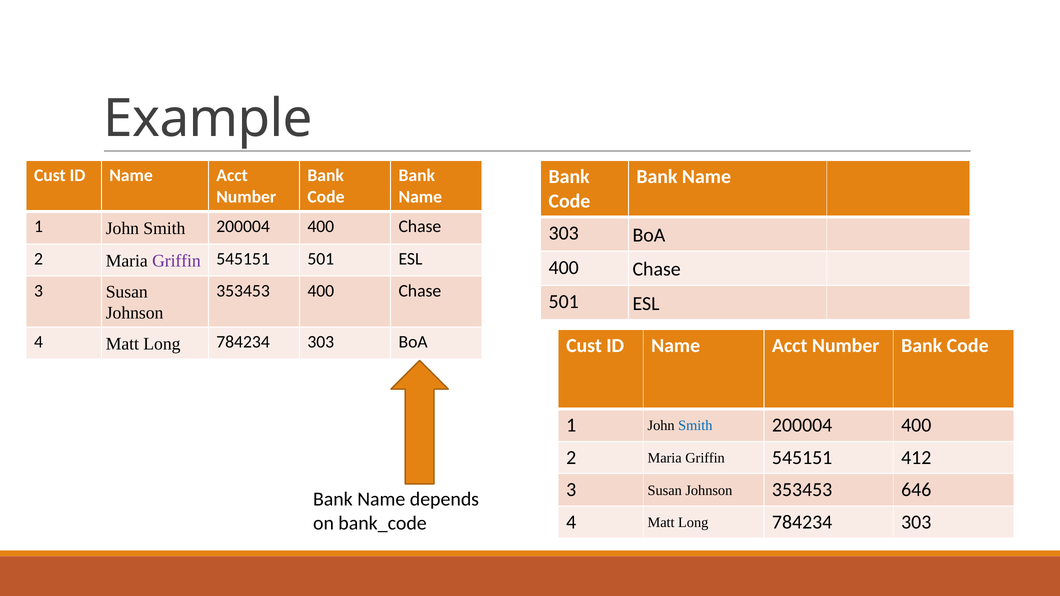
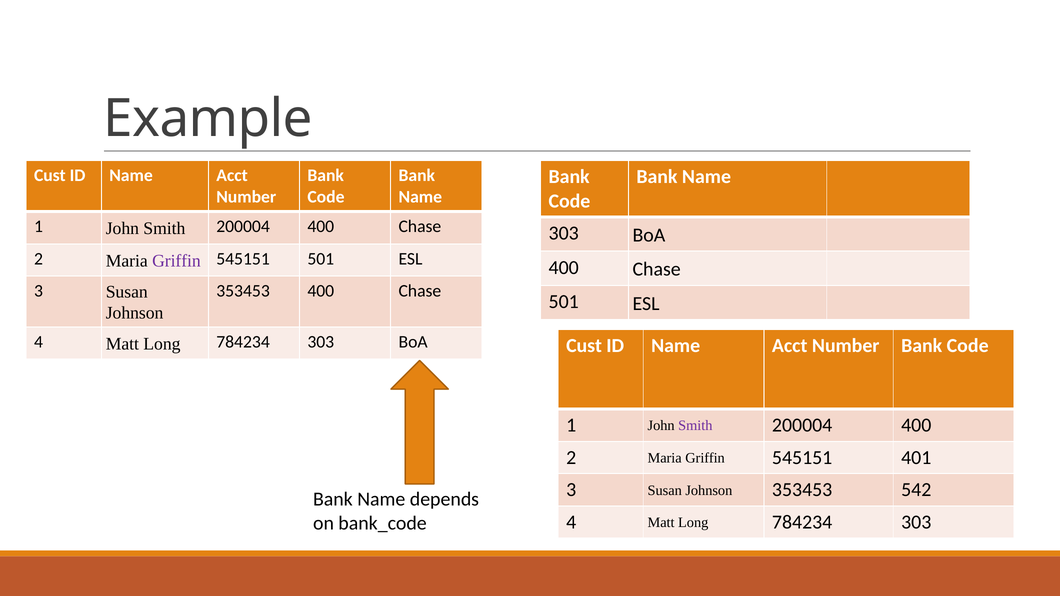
Smith at (695, 426) colour: blue -> purple
412: 412 -> 401
646: 646 -> 542
